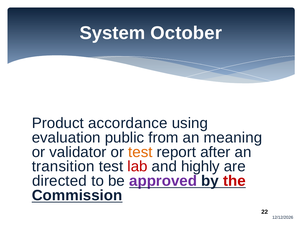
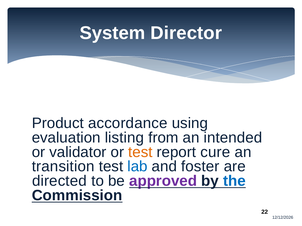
October: October -> Director
public: public -> listing
meaning: meaning -> intended
after: after -> cure
lab colour: red -> blue
highly: highly -> foster
the colour: red -> blue
